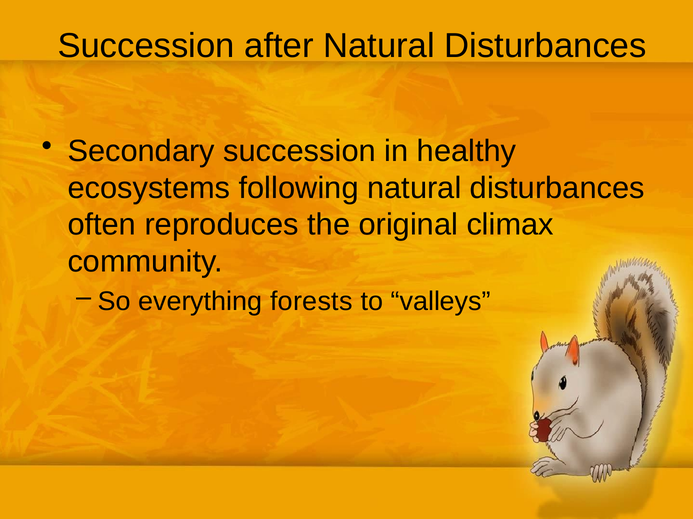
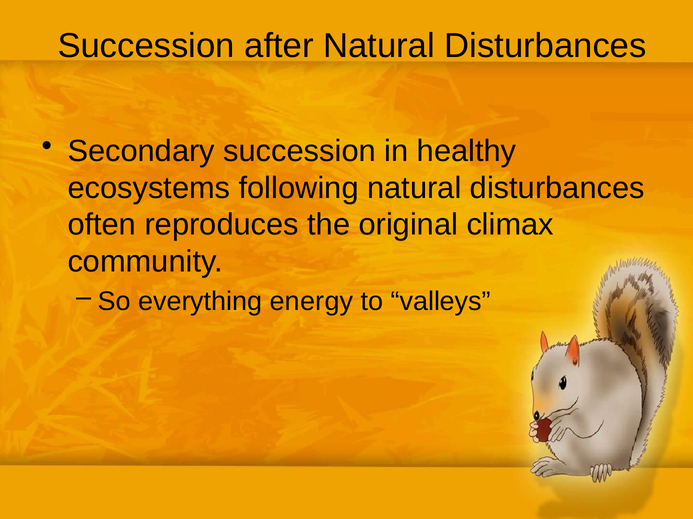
forests: forests -> energy
